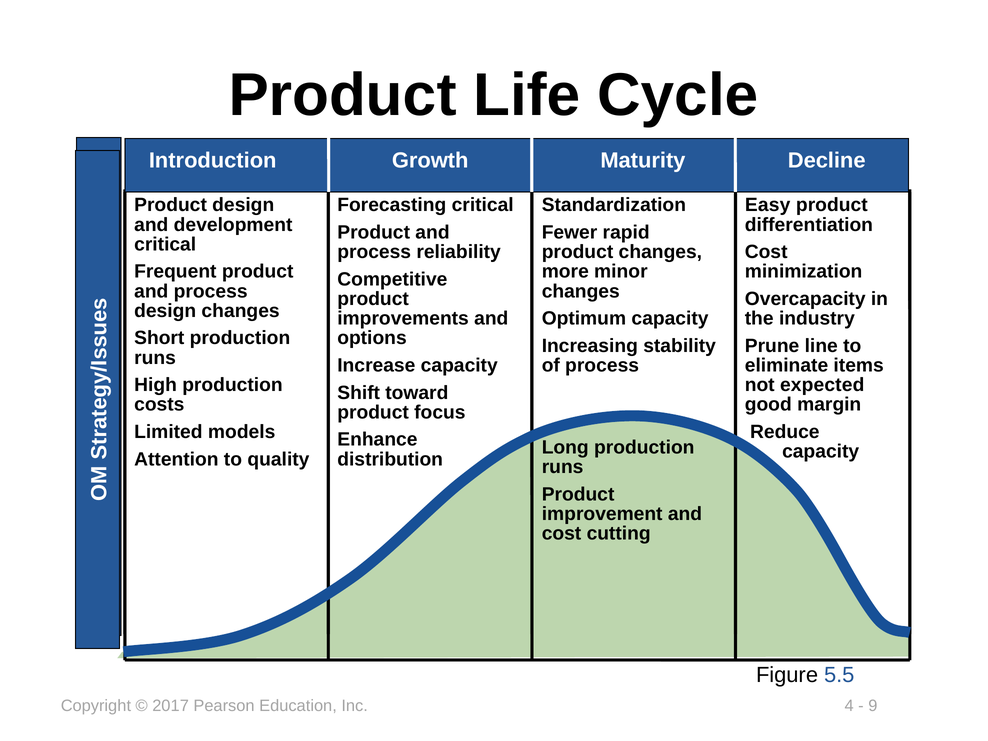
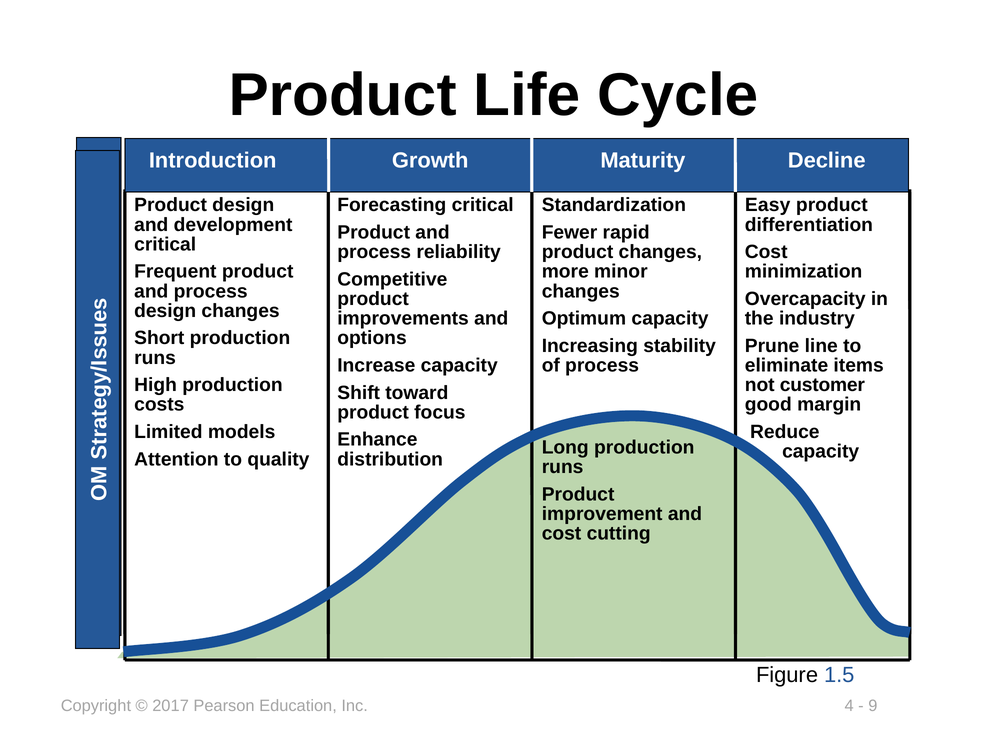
expected: expected -> customer
5.5: 5.5 -> 1.5
